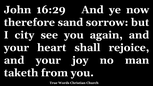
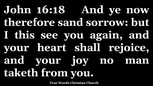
16:29: 16:29 -> 16:18
city: city -> this
